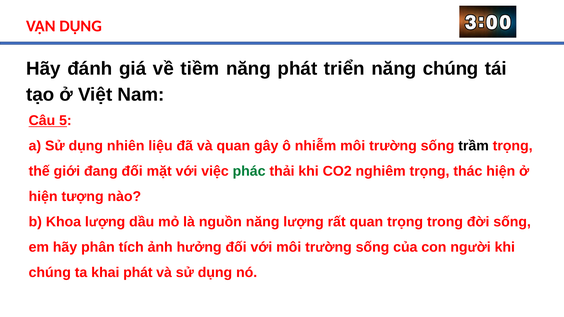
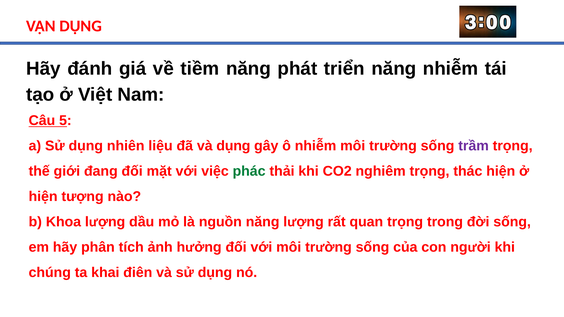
năng chúng: chúng -> nhiễm
và quan: quan -> dụng
trầm colour: black -> purple
khai phát: phát -> điên
